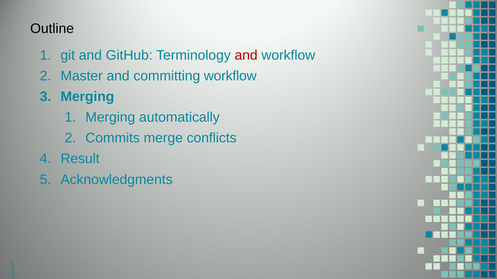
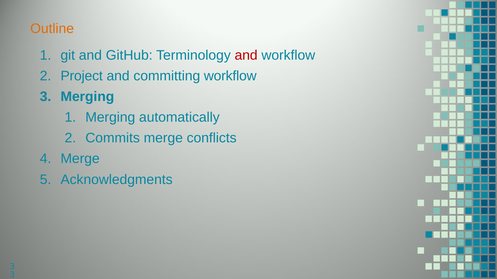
Outline colour: black -> orange
Master: Master -> Project
Result at (80, 159): Result -> Merge
